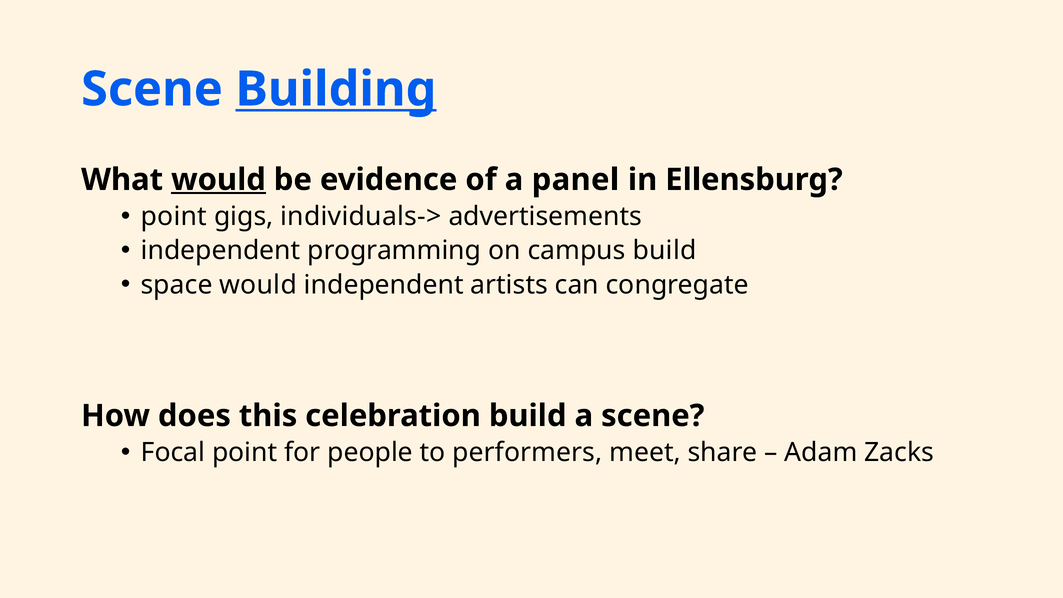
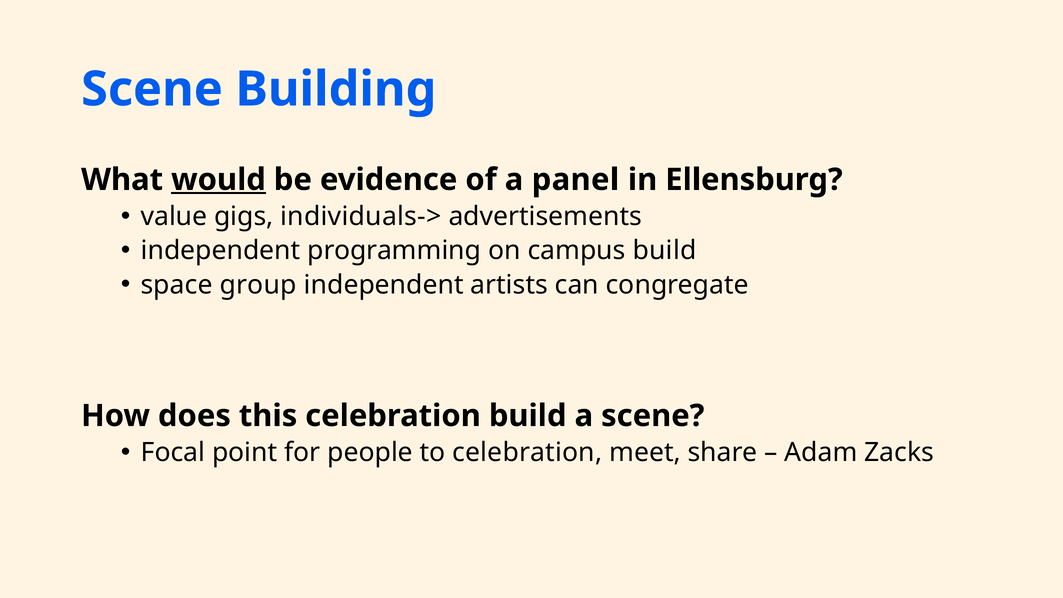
Building underline: present -> none
point at (174, 216): point -> value
space would: would -> group
to performers: performers -> celebration
